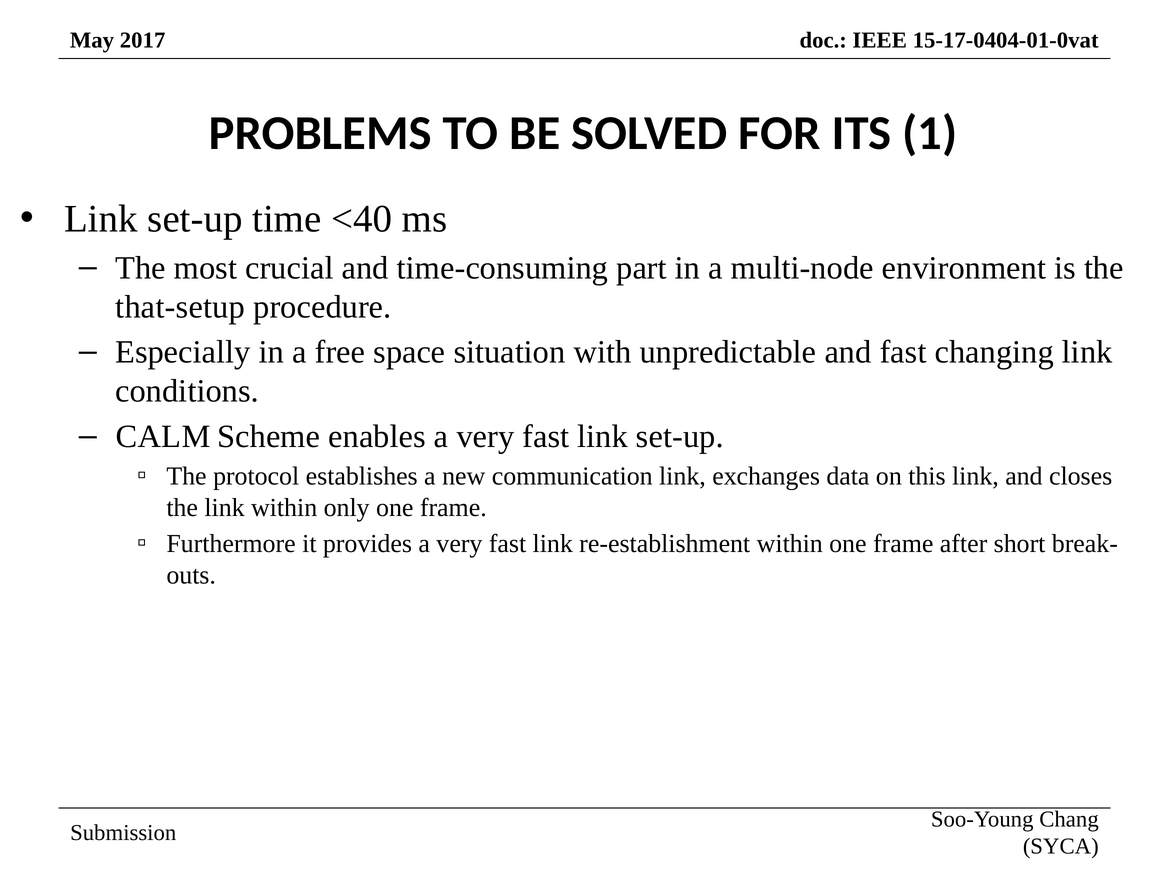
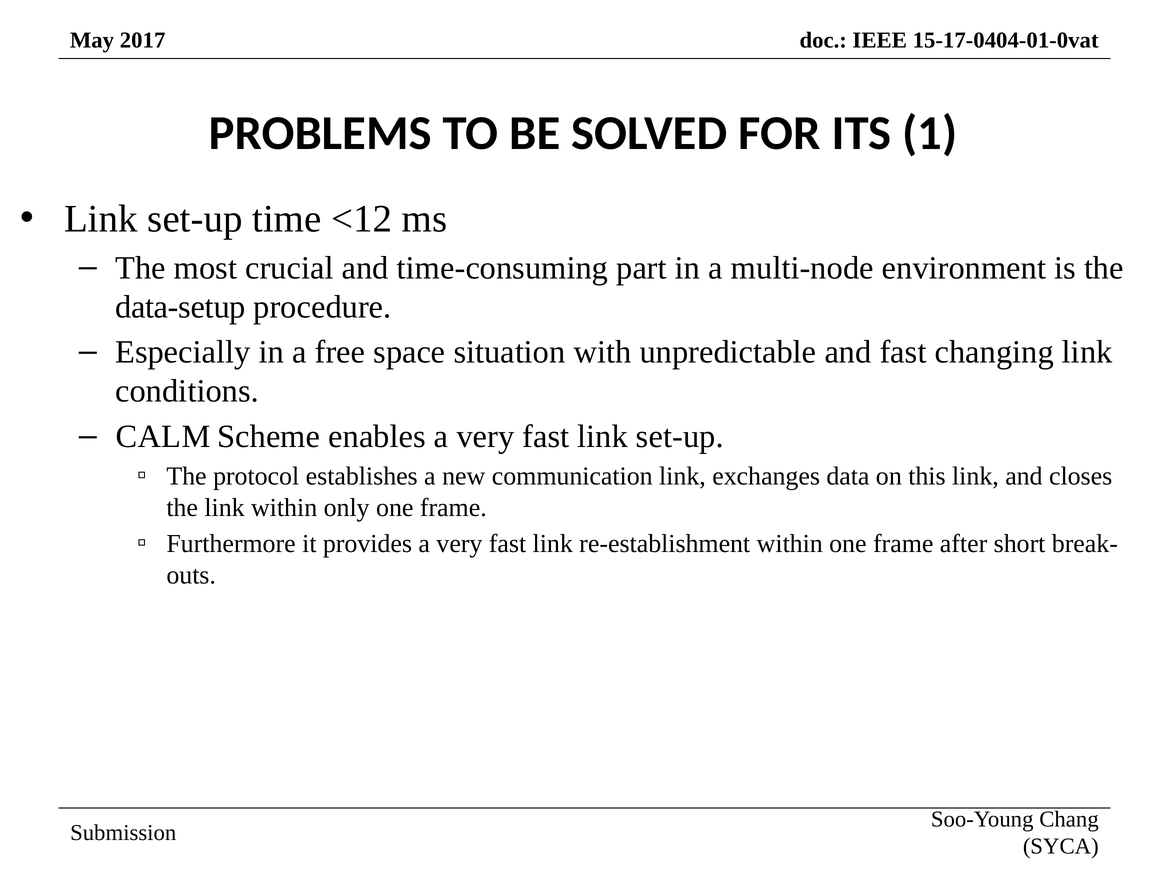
<40: <40 -> <12
that-setup: that-setup -> data-setup
